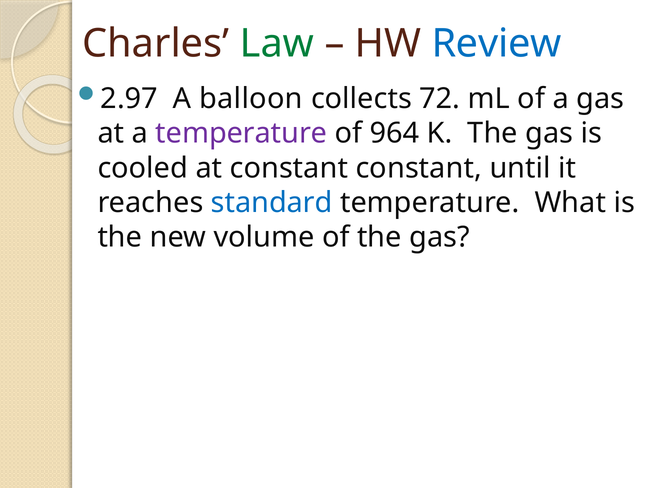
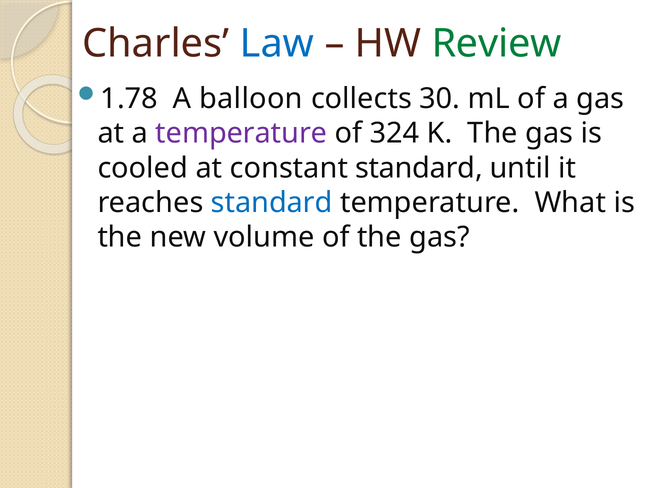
Law colour: green -> blue
Review colour: blue -> green
2.97: 2.97 -> 1.78
72: 72 -> 30
964: 964 -> 324
constant constant: constant -> standard
